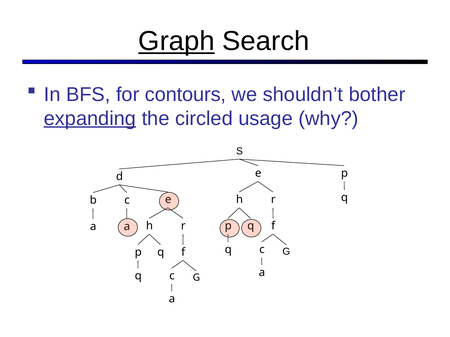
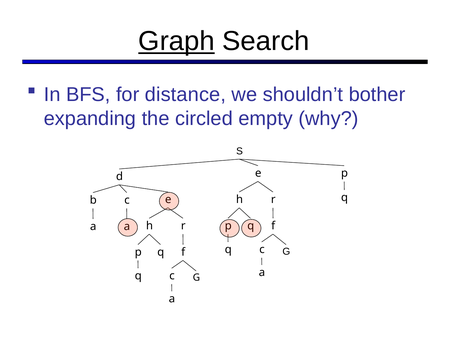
contours: contours -> distance
expanding underline: present -> none
usage: usage -> empty
